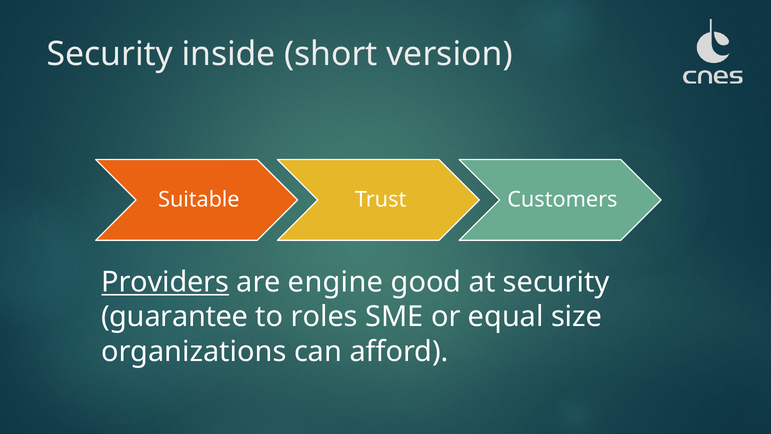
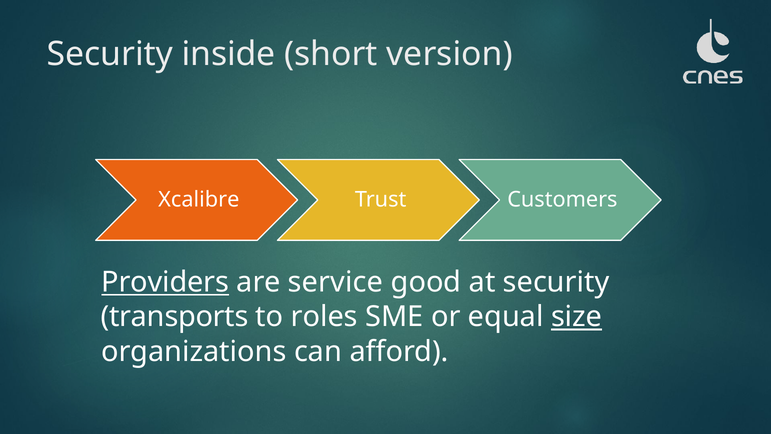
Suitable: Suitable -> Xcalibre
engine: engine -> service
guarantee: guarantee -> transports
size underline: none -> present
